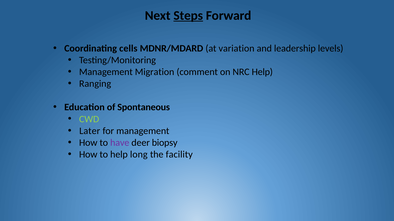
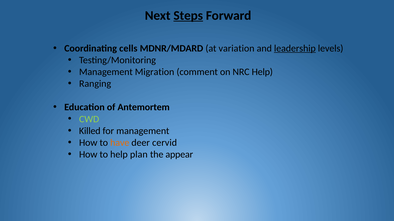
leadership underline: none -> present
Spontaneous: Spontaneous -> Antemortem
Later: Later -> Killed
have colour: purple -> orange
biopsy: biopsy -> cervid
long: long -> plan
facility: facility -> appear
